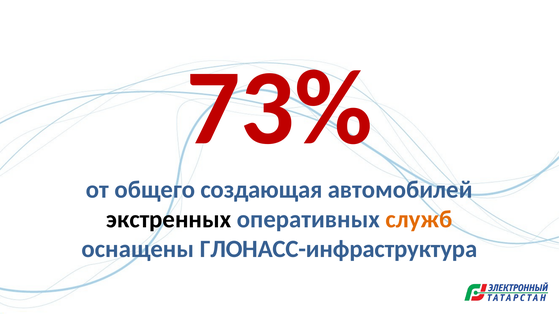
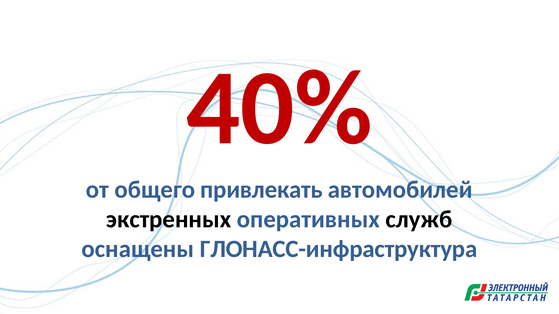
73%: 73% -> 40%
создающая: создающая -> привлекать
служб colour: orange -> black
